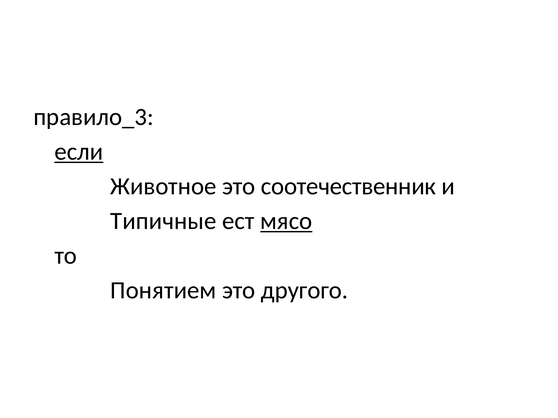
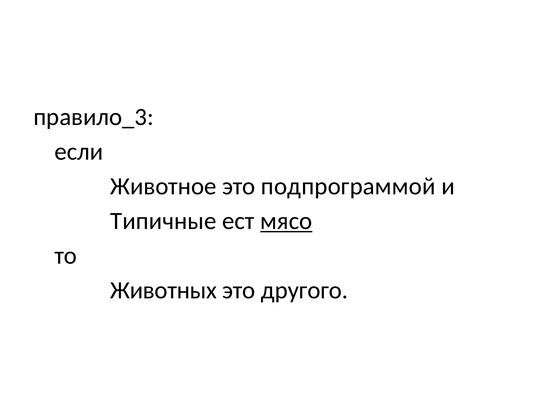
если underline: present -> none
соотечественник: соотечественник -> подпрограммой
Понятием: Понятием -> Животных
